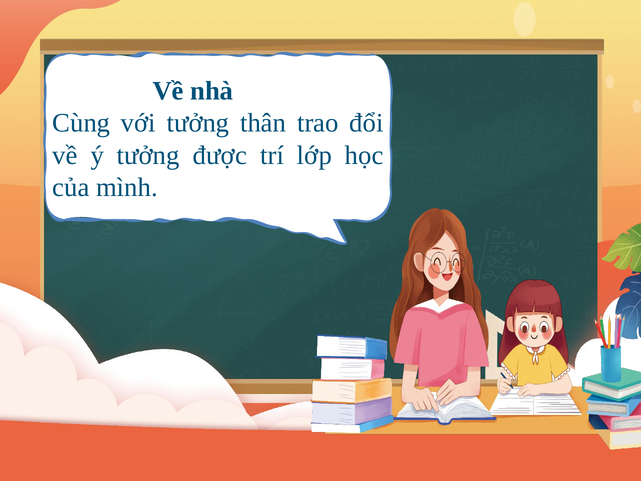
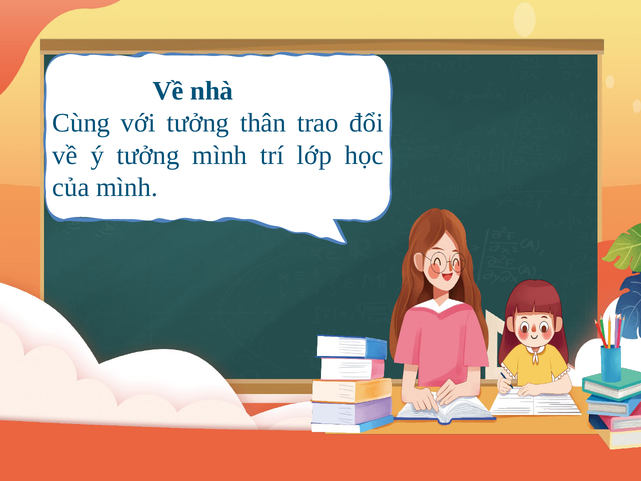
tưởng được: được -> mình
